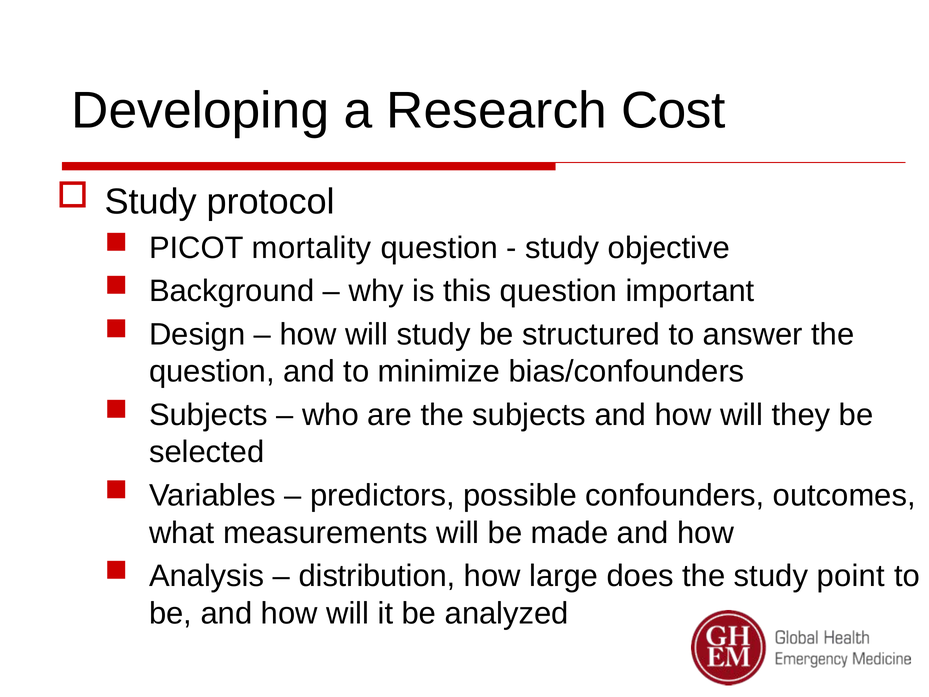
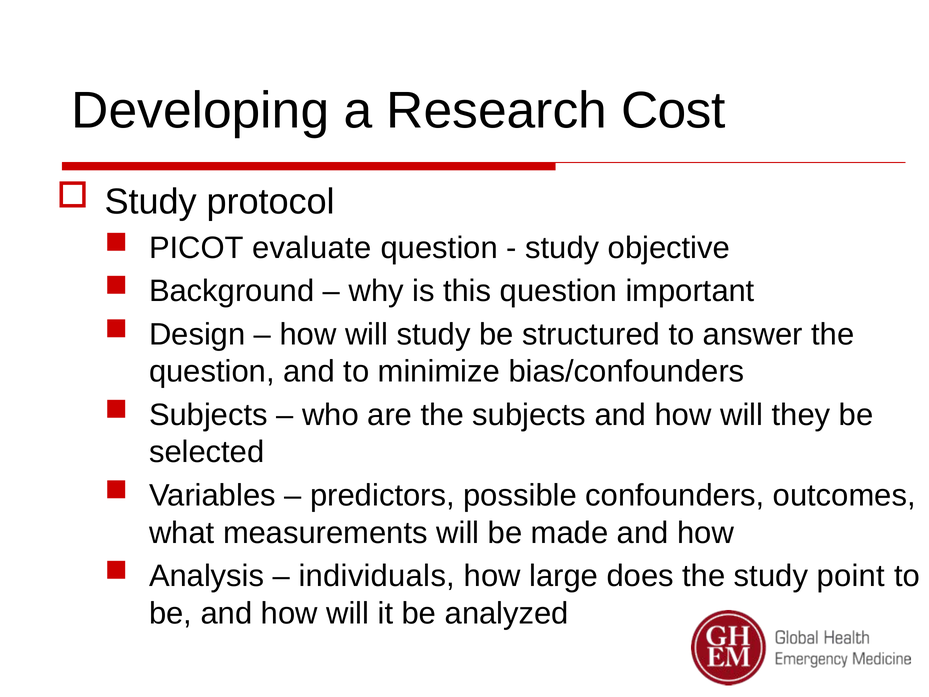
mortality: mortality -> evaluate
distribution: distribution -> individuals
